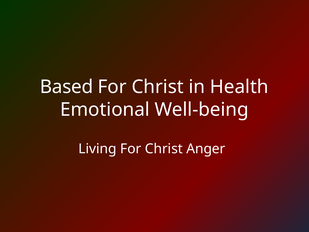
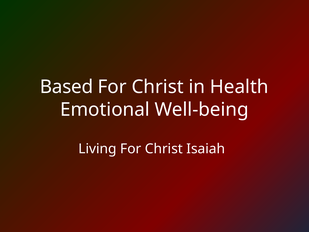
Anger: Anger -> Isaiah
